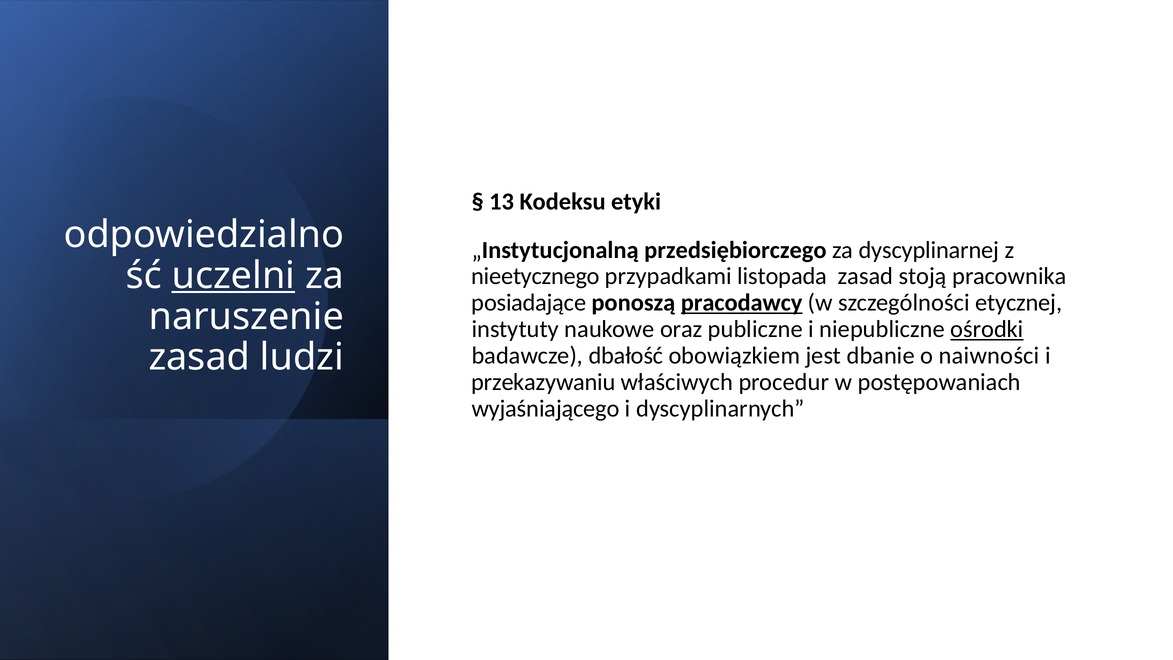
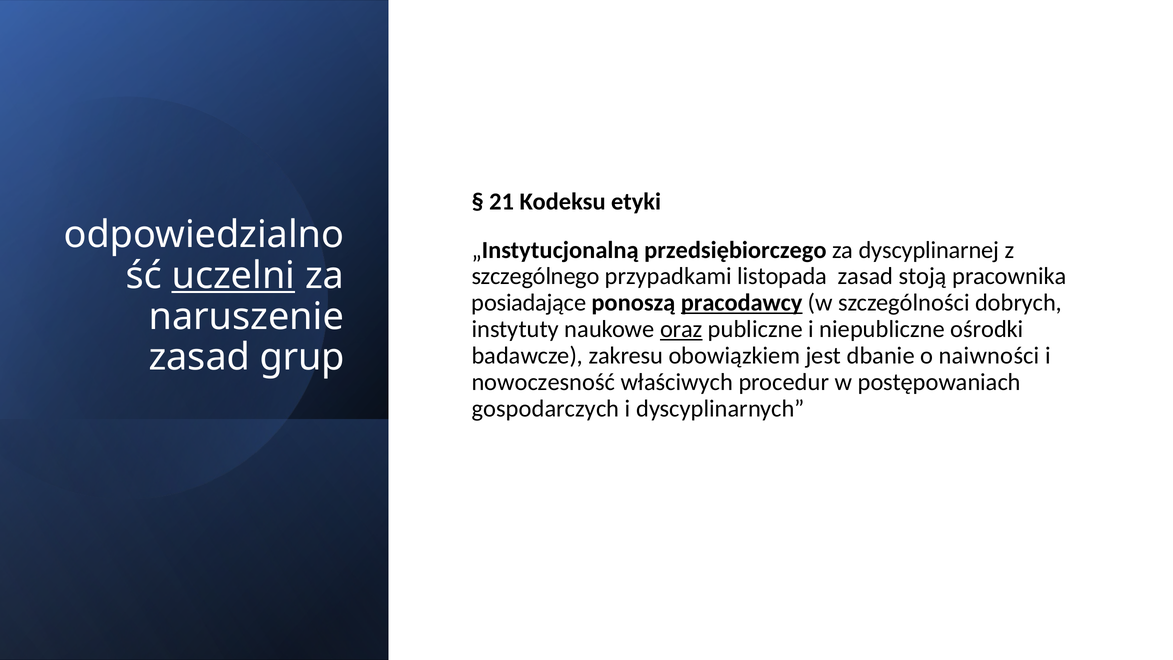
13: 13 -> 21
nieetycznego: nieetycznego -> szczególnego
etycznej: etycznej -> dobrych
oraz underline: none -> present
ośrodki underline: present -> none
dbałość: dbałość -> zakresu
ludzi: ludzi -> grup
przekazywaniu: przekazywaniu -> nowoczesność
wyjaśniającego: wyjaśniającego -> gospodarczych
